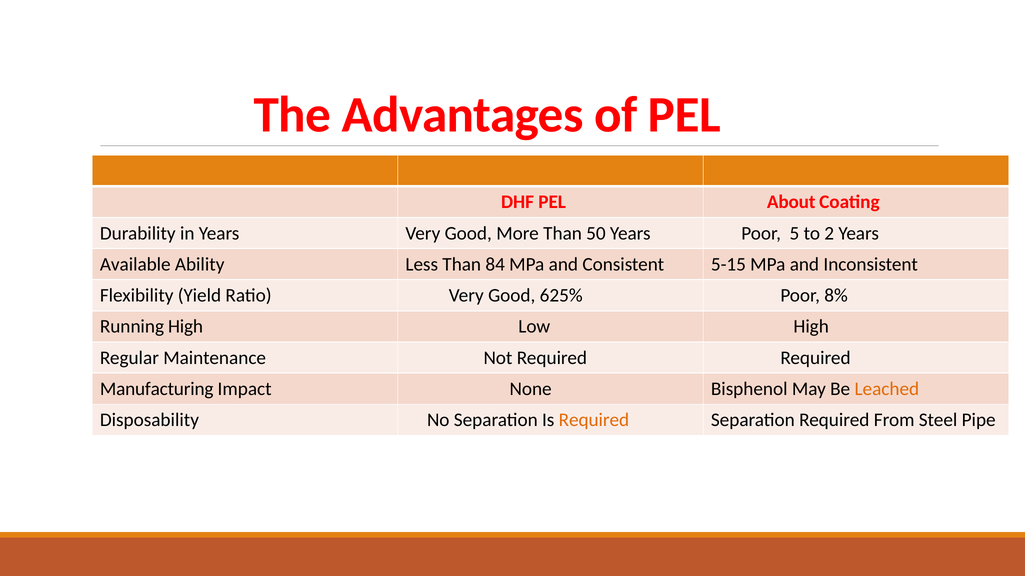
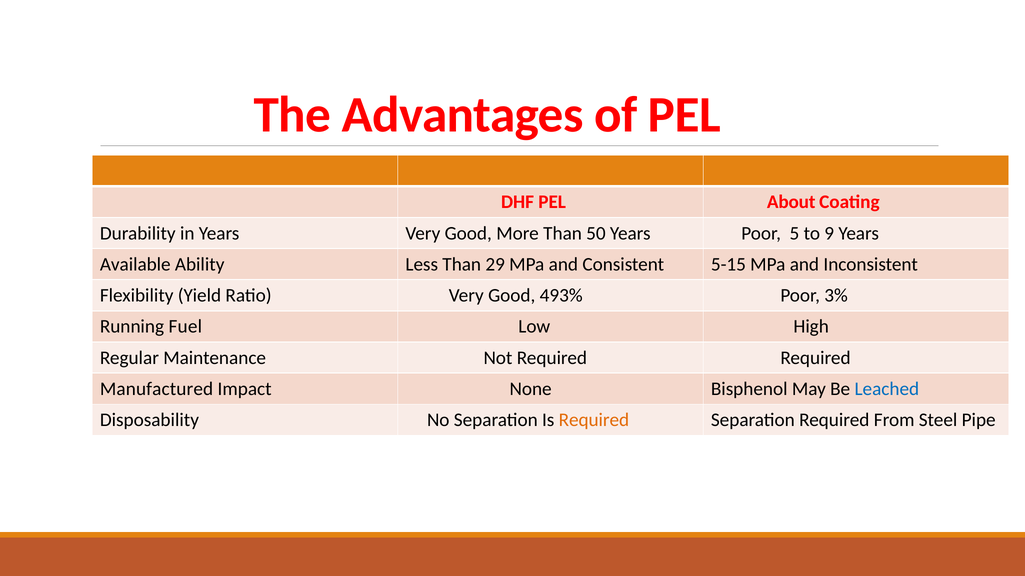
2: 2 -> 9
84: 84 -> 29
625%: 625% -> 493%
8%: 8% -> 3%
Running High: High -> Fuel
Manufacturing: Manufacturing -> Manufactured
Leached colour: orange -> blue
